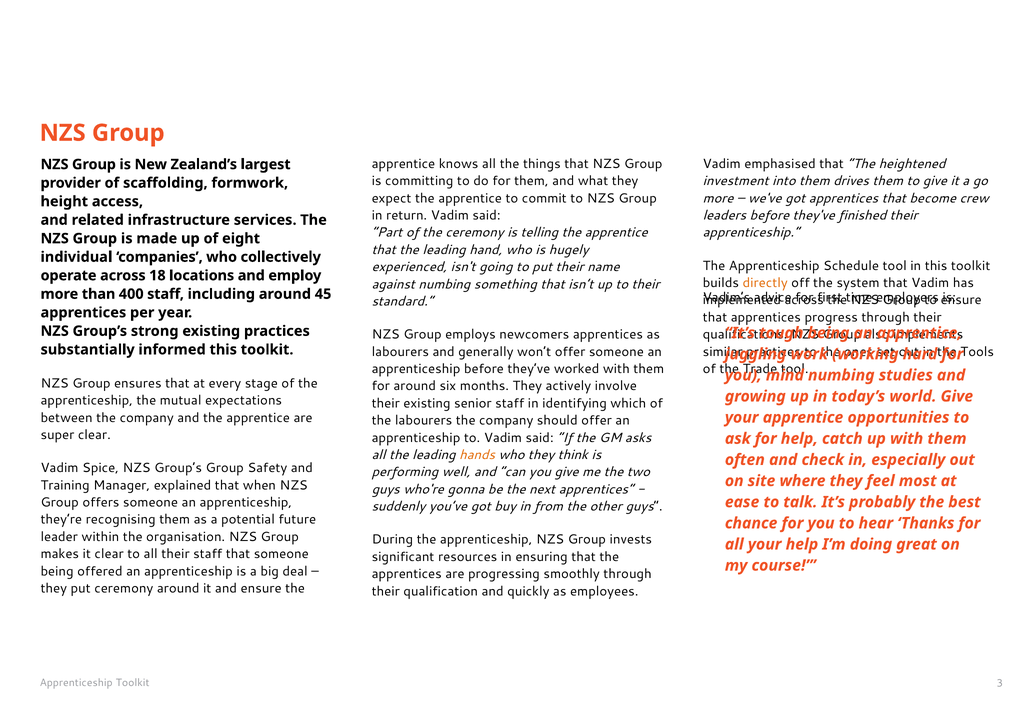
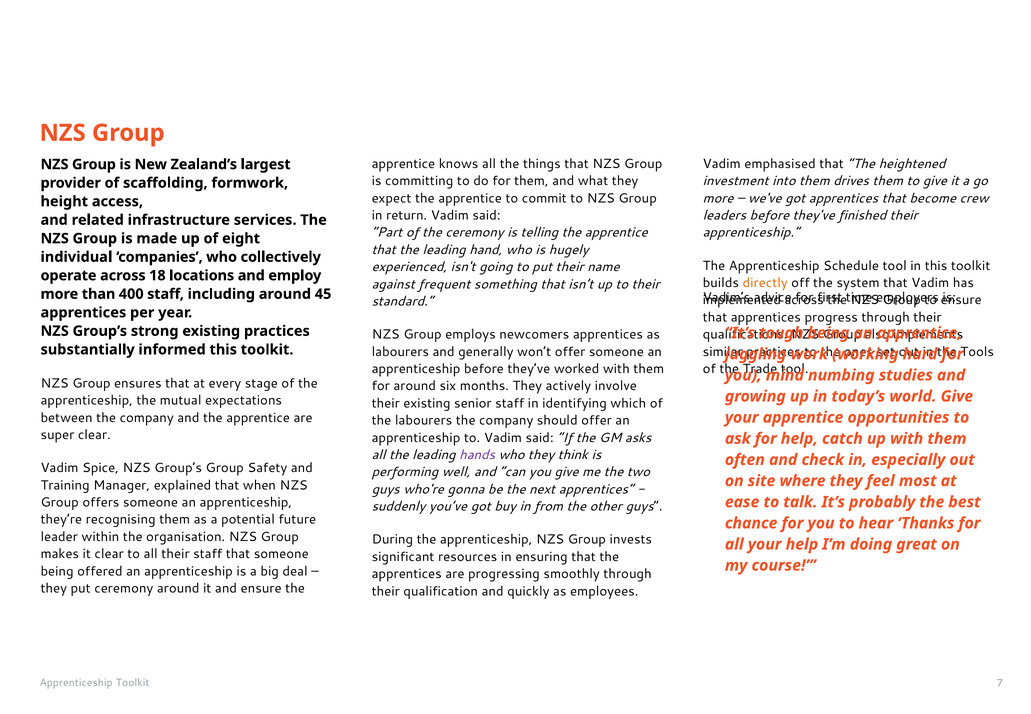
against numbing: numbing -> frequent
hands colour: orange -> purple
3: 3 -> 7
